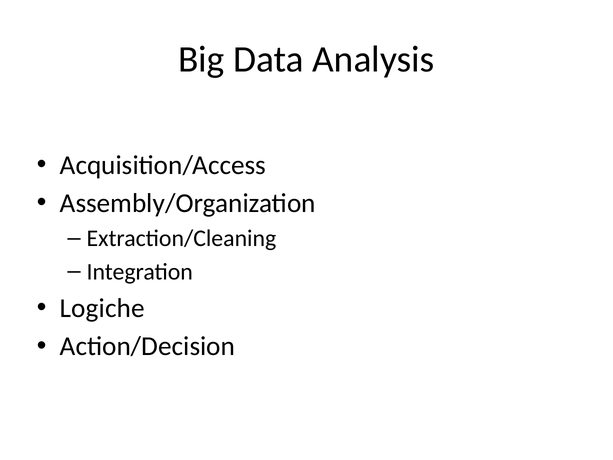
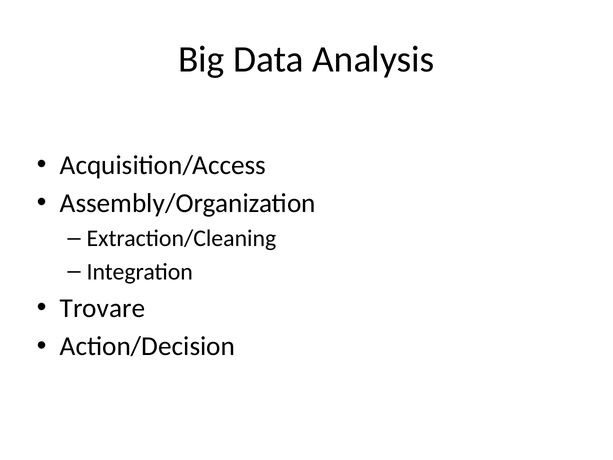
Logiche: Logiche -> Trovare
